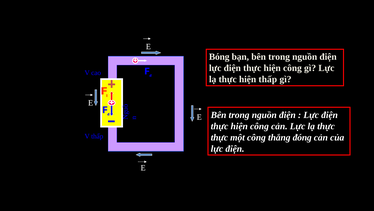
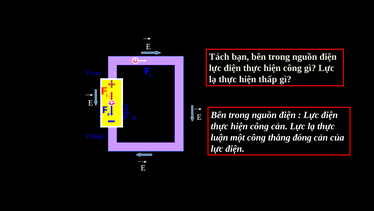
Bóng: Bóng -> Tách
thực at (219, 137): thực -> luận
